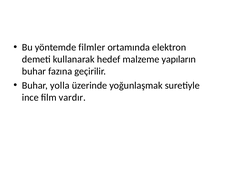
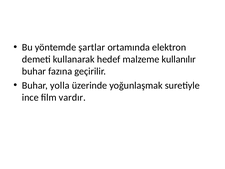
filmler: filmler -> şartlar
yapıların: yapıların -> kullanılır
